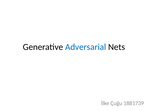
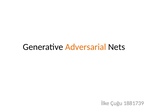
Adversarial colour: blue -> orange
